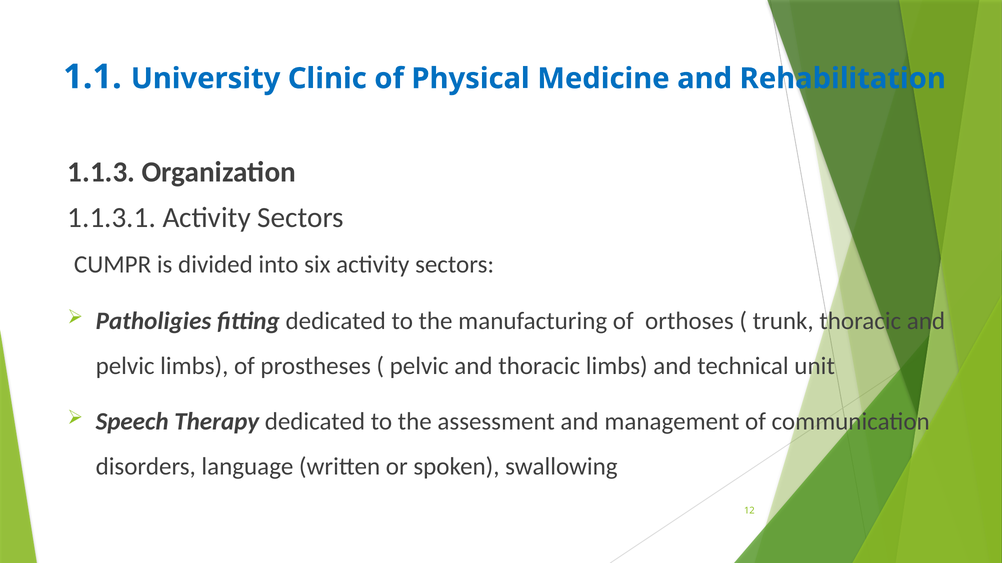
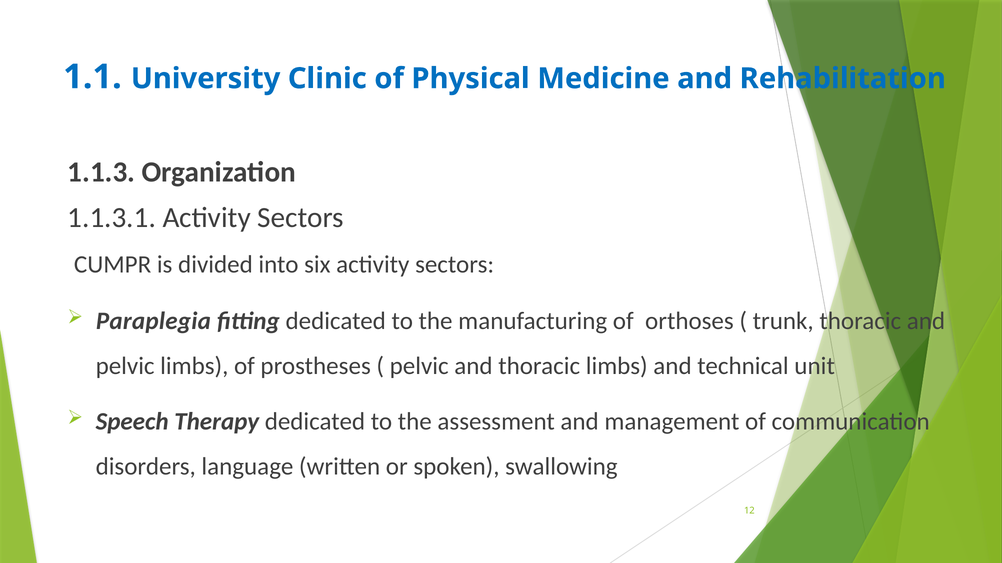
Patholigies: Patholigies -> Paraplegia
